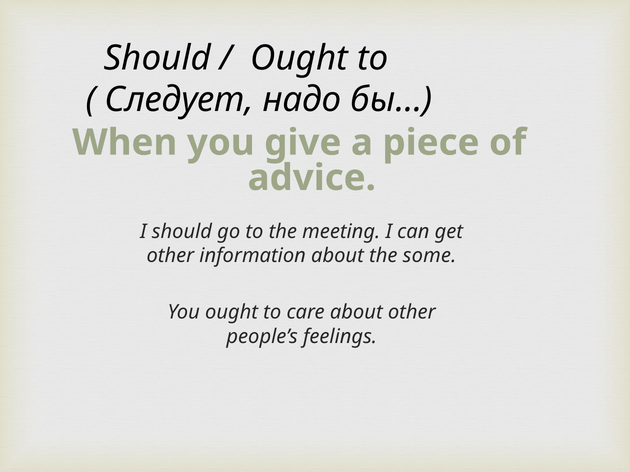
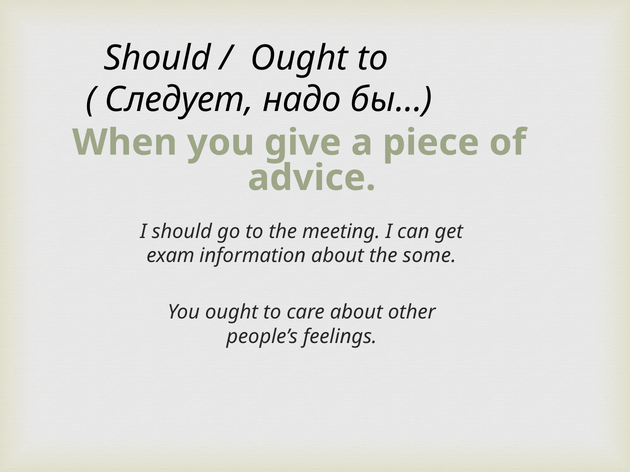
other at (170, 256): other -> exam
